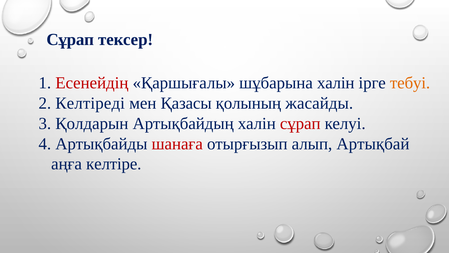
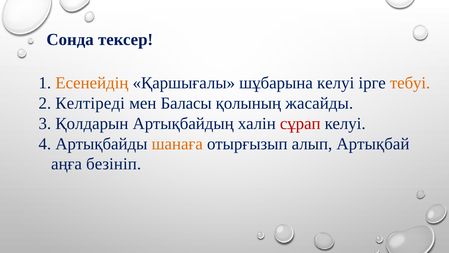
Сұрап at (70, 39): Сұрап -> Сонда
Есенейдің colour: red -> orange
шұбарына халін: халін -> келуі
Қазасы: Қазасы -> Баласы
шанаға colour: red -> orange
келтіре: келтіре -> безініп
